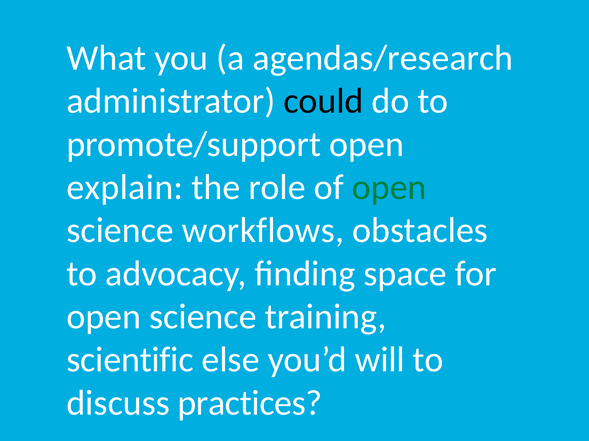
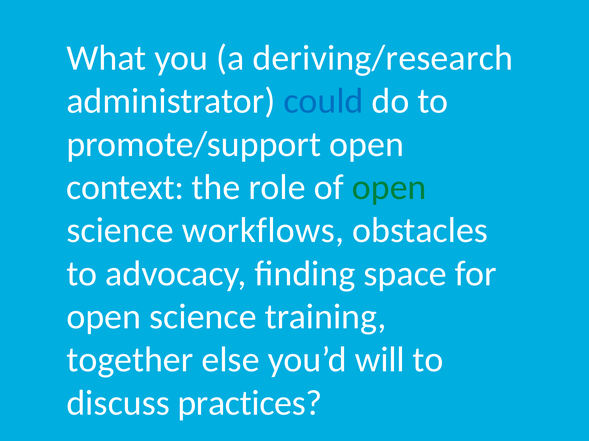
agendas/research: agendas/research -> deriving/research
could colour: black -> blue
explain: explain -> context
scientific: scientific -> together
